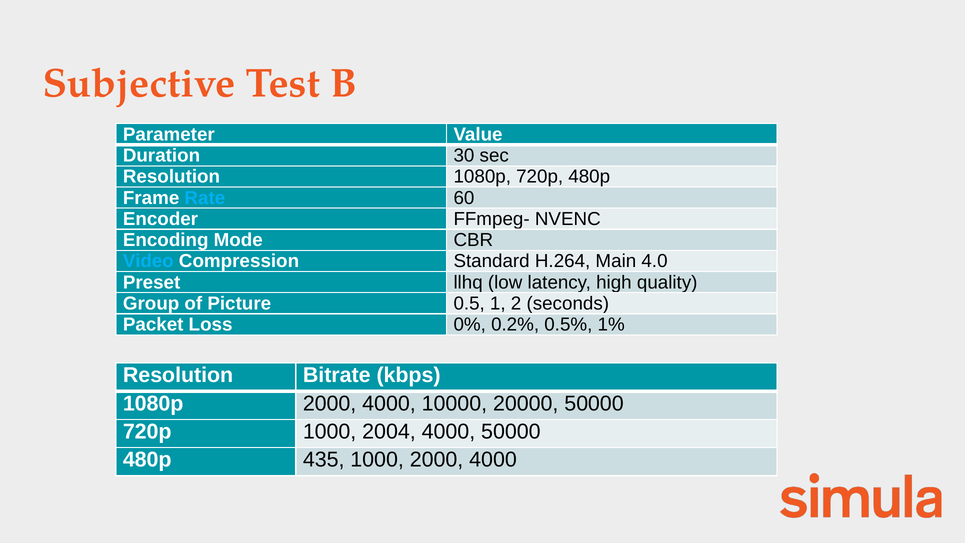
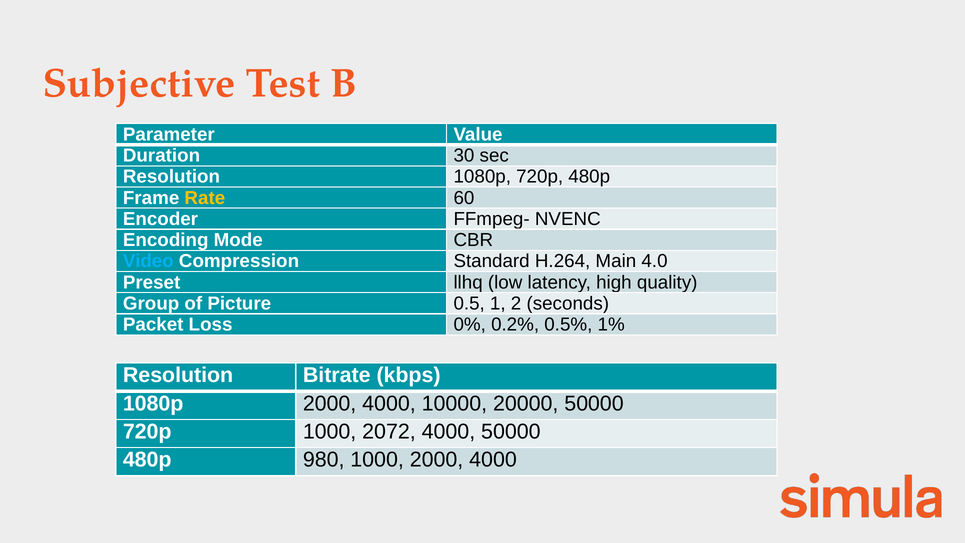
Rate colour: light blue -> yellow
2004: 2004 -> 2072
435: 435 -> 980
